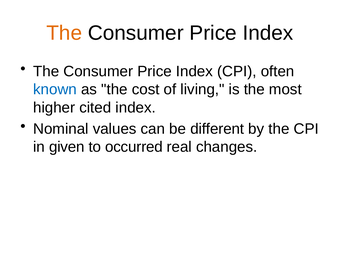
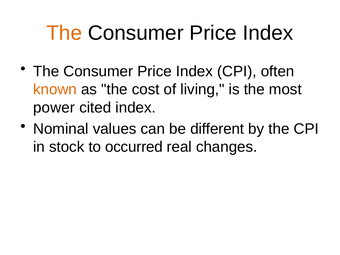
known colour: blue -> orange
higher: higher -> power
given: given -> stock
